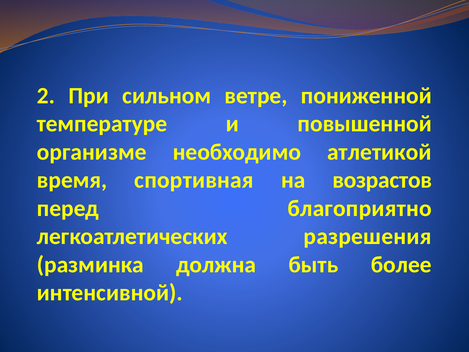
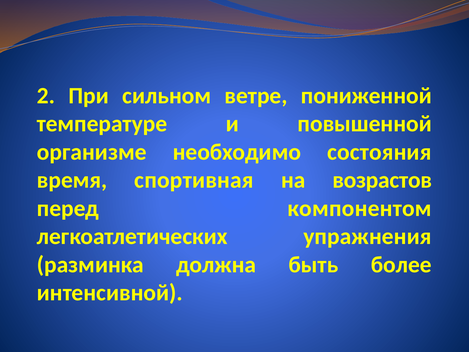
атлетикой: атлетикой -> состояния
благоприятно: благоприятно -> компонентом
разрешения: разрешения -> упражнения
